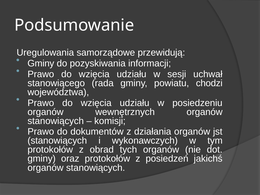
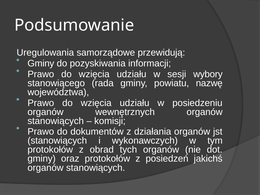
uchwał: uchwał -> wybory
chodzi: chodzi -> nazwę
